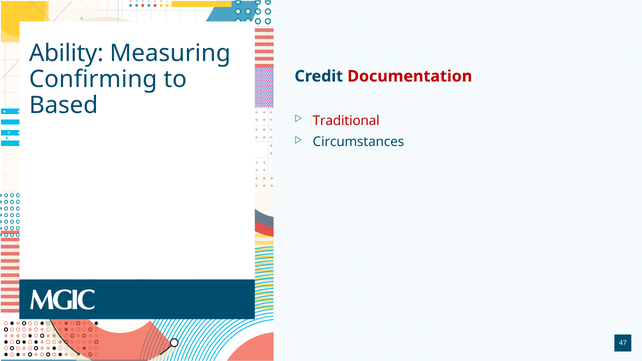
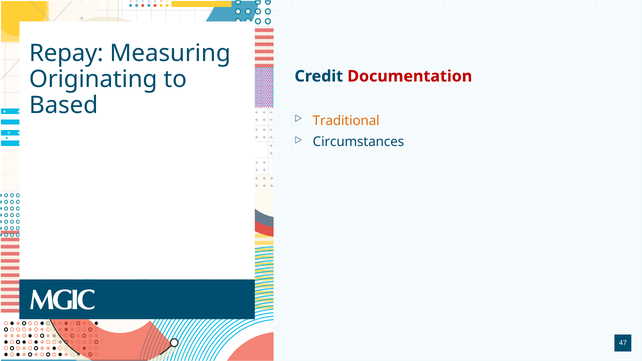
Ability: Ability -> Repay
Confirming: Confirming -> Originating
Traditional colour: red -> orange
